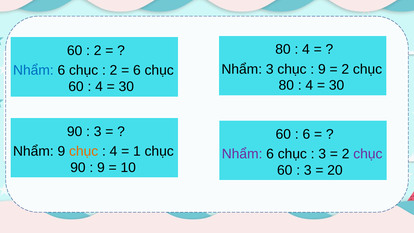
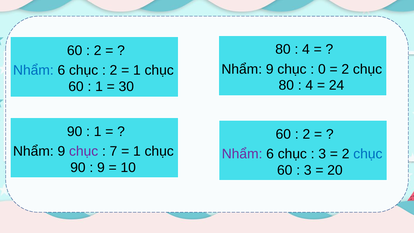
3 at (270, 69): 3 -> 9
9 at (322, 69): 9 -> 0
6 at (137, 70): 6 -> 1
30 at (337, 85): 30 -> 24
4 at (99, 86): 4 -> 1
3 at (98, 132): 3 -> 1
6 at (306, 134): 6 -> 2
chục at (84, 151) colour: orange -> purple
4 at (113, 151): 4 -> 7
chục at (368, 154) colour: purple -> blue
